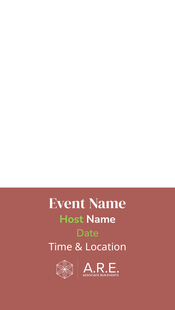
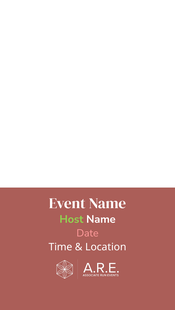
Date colour: light green -> pink
